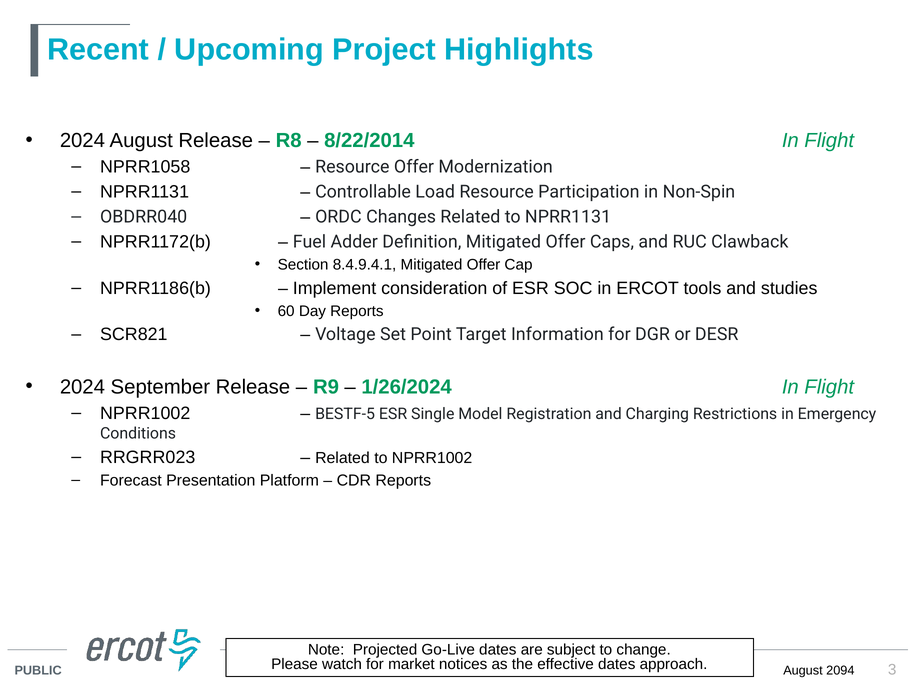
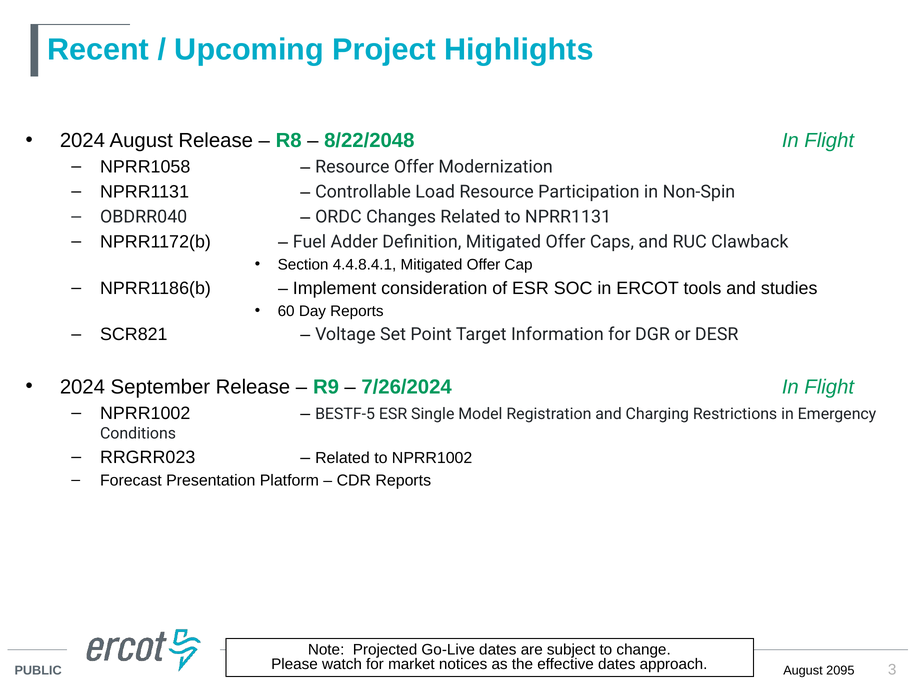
8/22/2014: 8/22/2014 -> 8/22/2048
8.4.9.4.1: 8.4.9.4.1 -> 4.4.8.4.1
1/26/2024: 1/26/2024 -> 7/26/2024
2094: 2094 -> 2095
